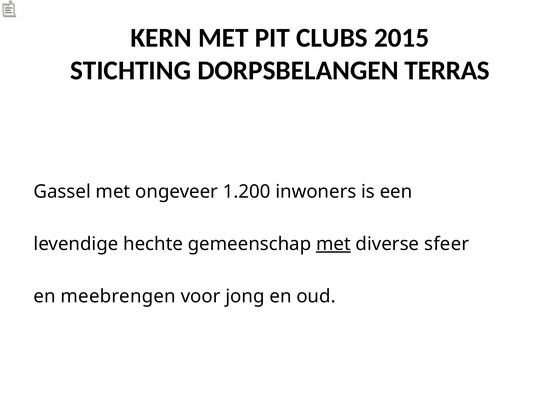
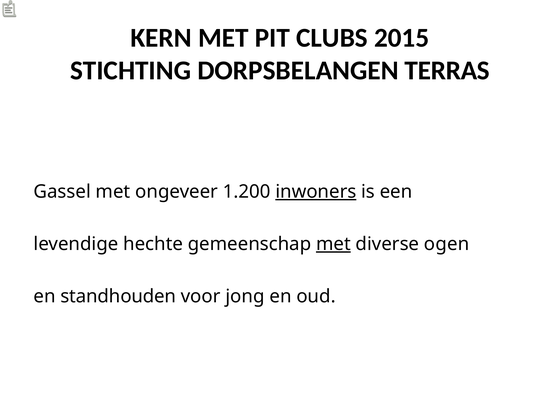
inwoners underline: none -> present
sfeer: sfeer -> ogen
meebrengen: meebrengen -> standhouden
